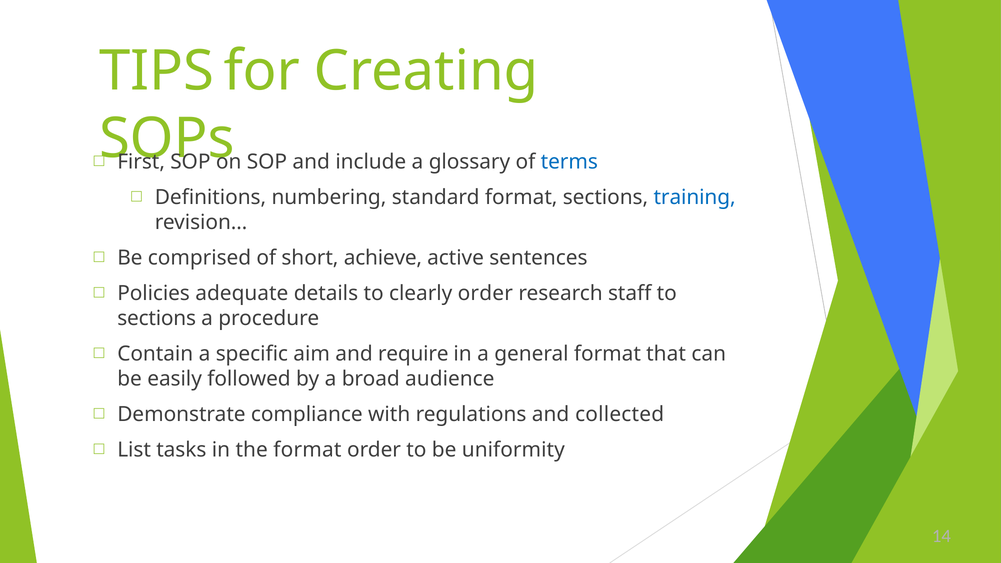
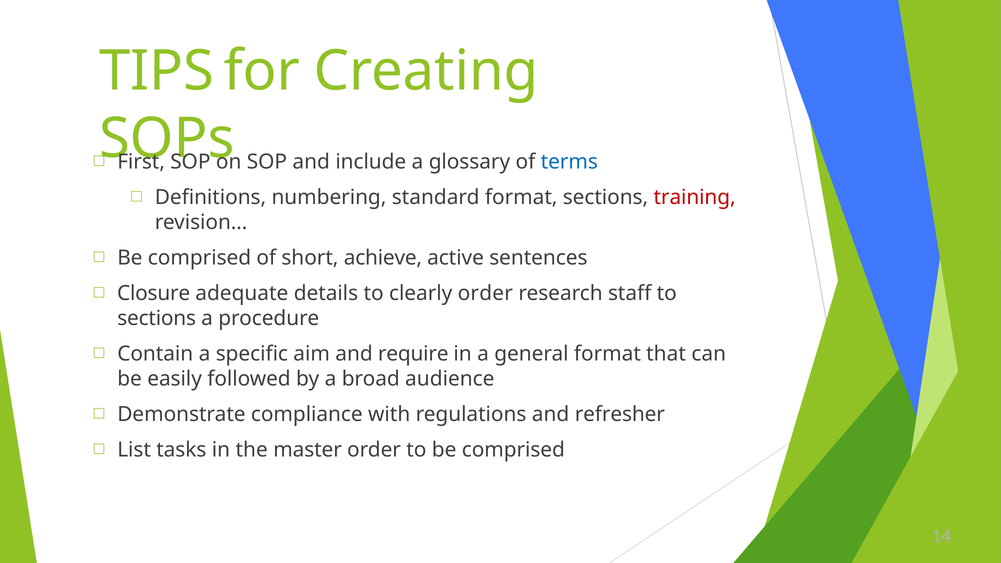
training colour: blue -> red
Policies: Policies -> Closure
collected: collected -> refresher
the format: format -> master
to be uniformity: uniformity -> comprised
